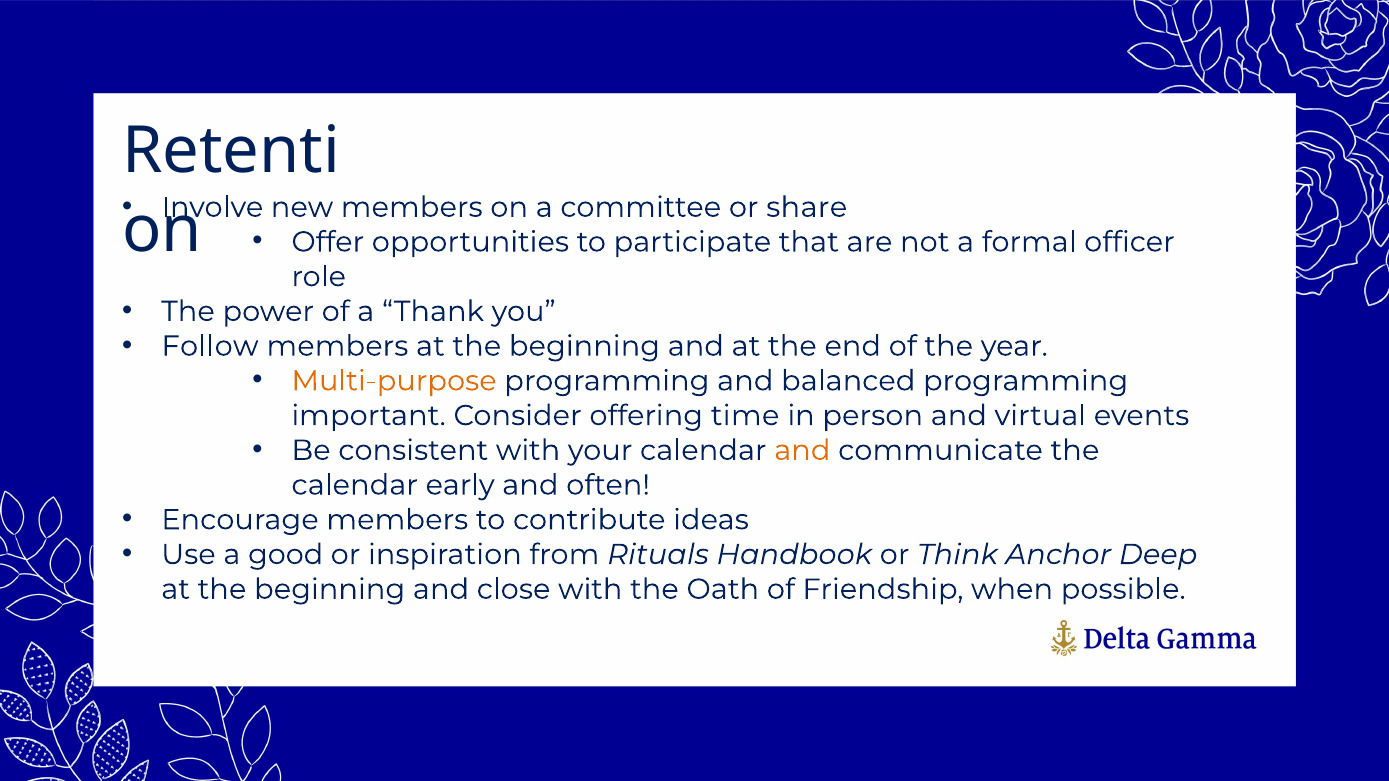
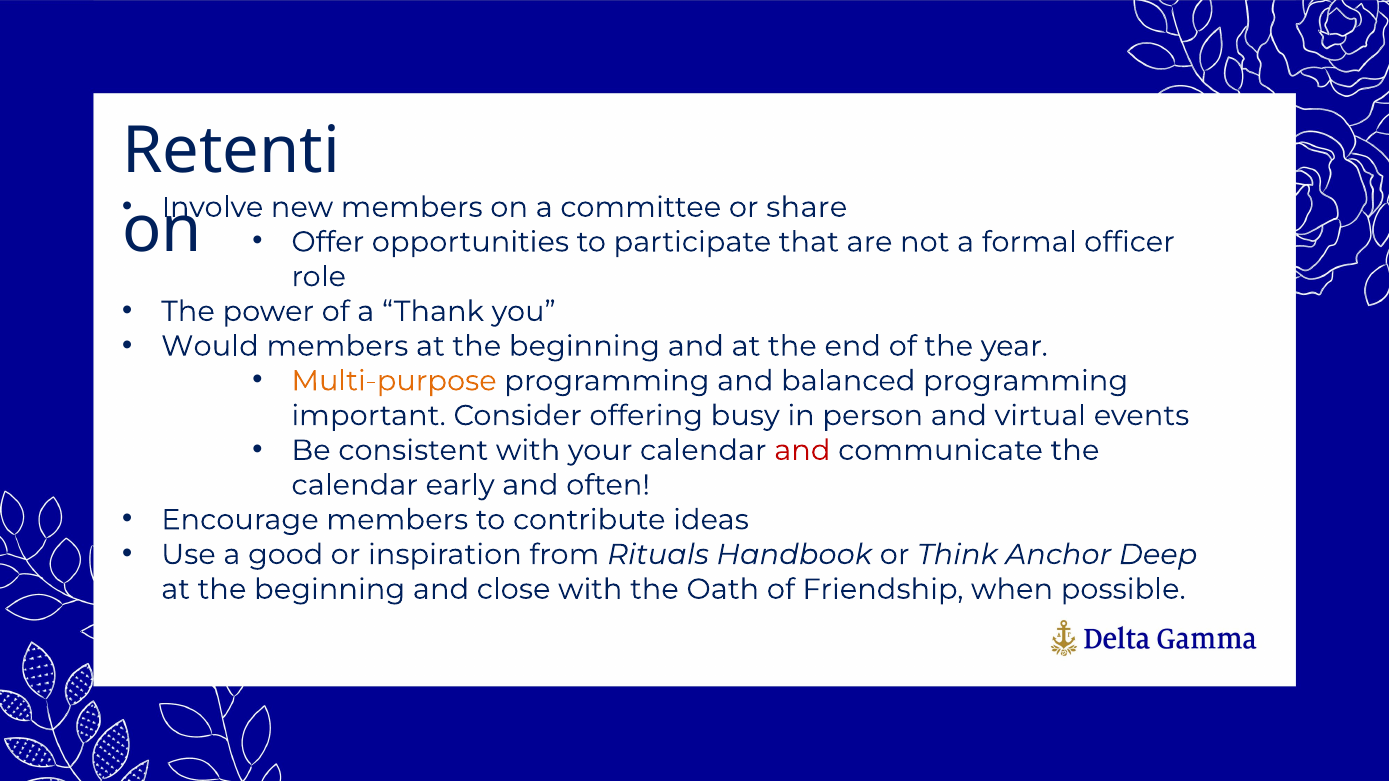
Follow: Follow -> Would
time: time -> busy
and at (802, 450) colour: orange -> red
